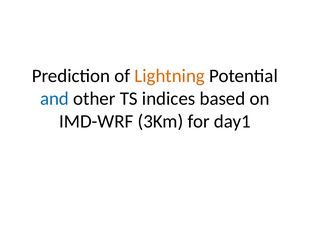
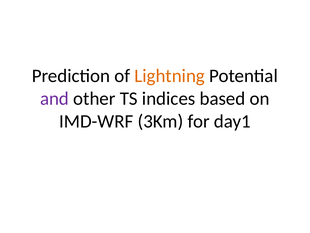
and colour: blue -> purple
